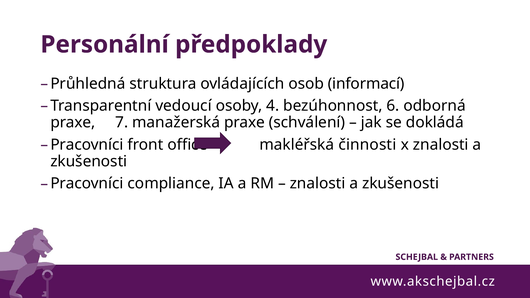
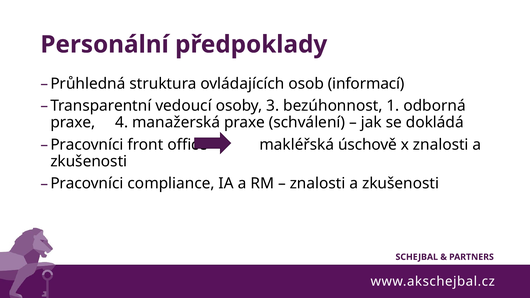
4: 4 -> 3
6: 6 -> 1
7: 7 -> 4
činnosti: činnosti -> úschově
